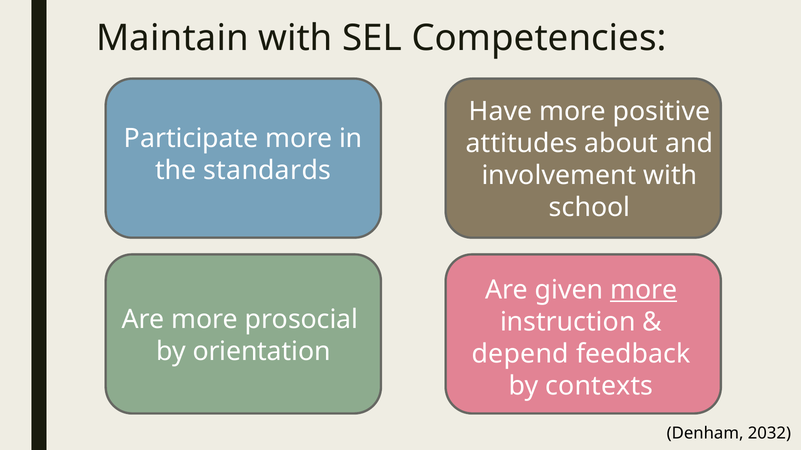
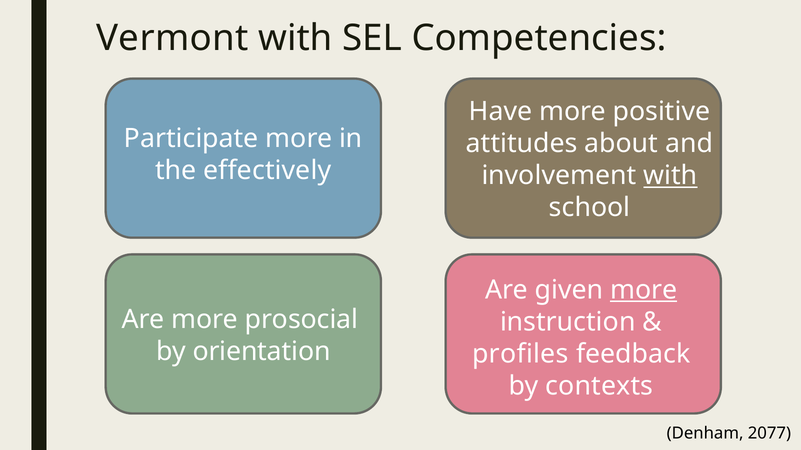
Maintain: Maintain -> Vermont
standards: standards -> effectively
with at (670, 176) underline: none -> present
depend: depend -> profiles
2032: 2032 -> 2077
